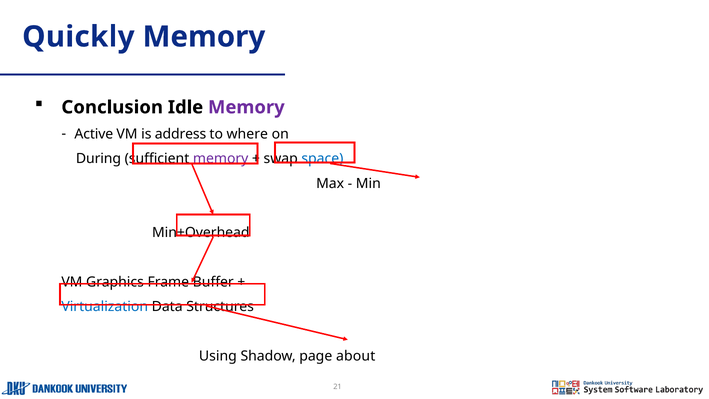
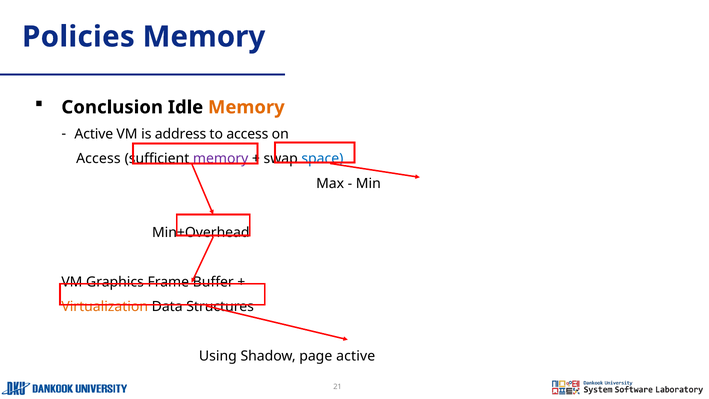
Quickly: Quickly -> Policies
Memory at (246, 107) colour: purple -> orange
to where: where -> access
During at (98, 159): During -> Access
Virtualization colour: blue -> orange
page about: about -> active
